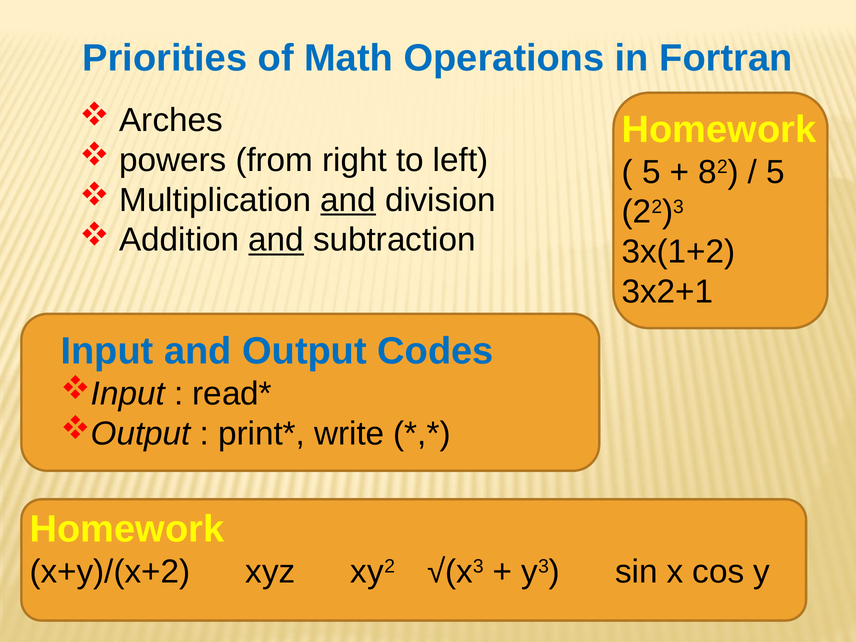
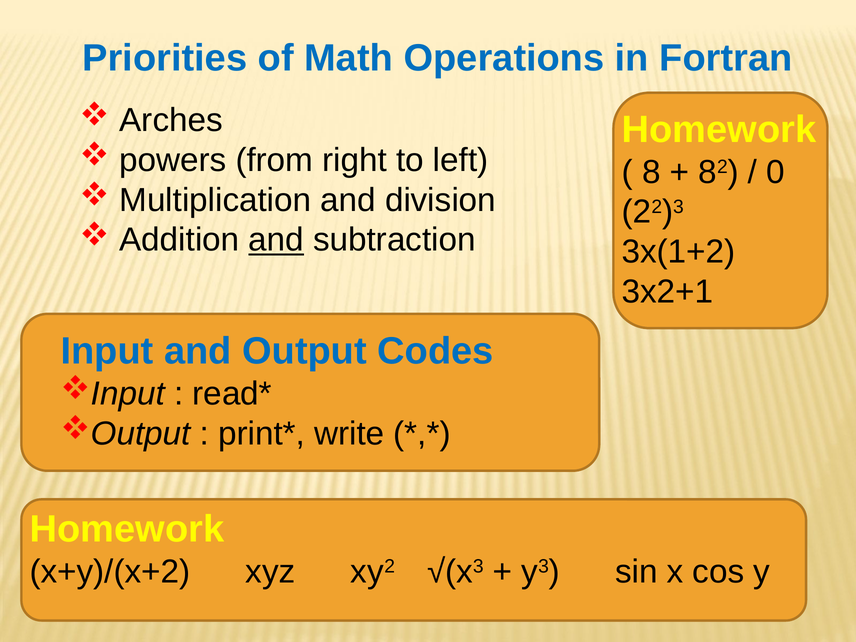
5 at (651, 172): 5 -> 8
5 at (776, 172): 5 -> 0
and at (348, 200) underline: present -> none
